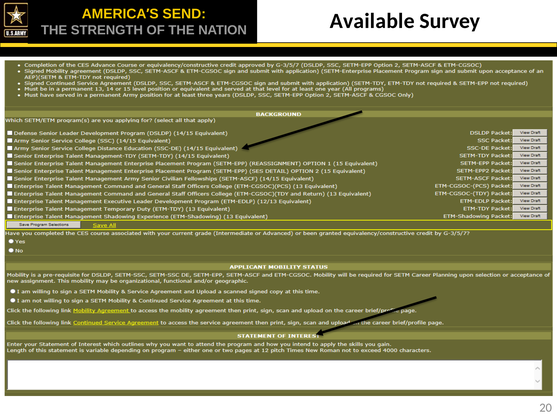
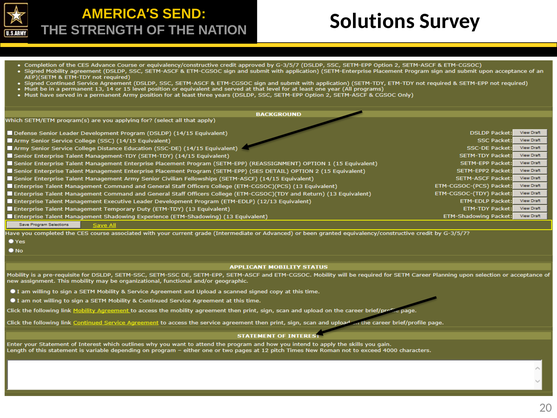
Available: Available -> Solutions
